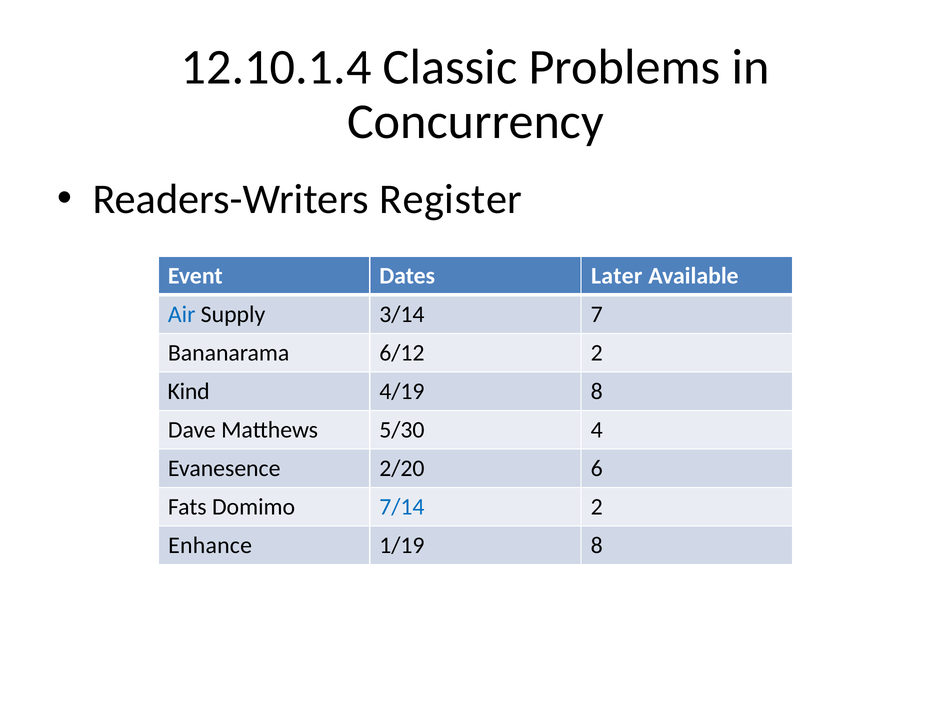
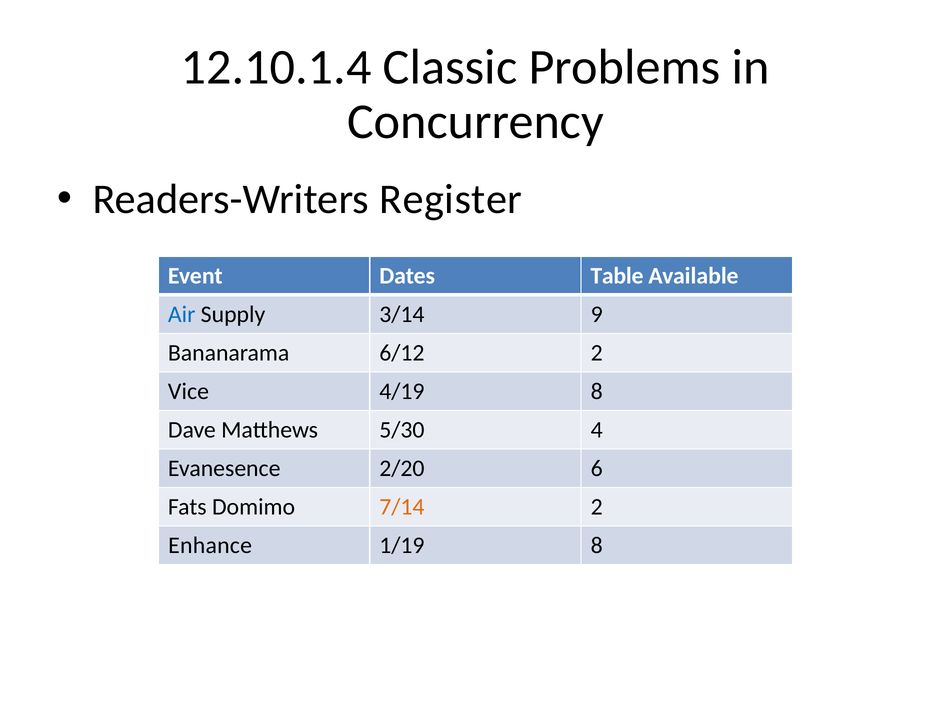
Later: Later -> Table
7: 7 -> 9
Kind: Kind -> Vice
7/14 colour: blue -> orange
